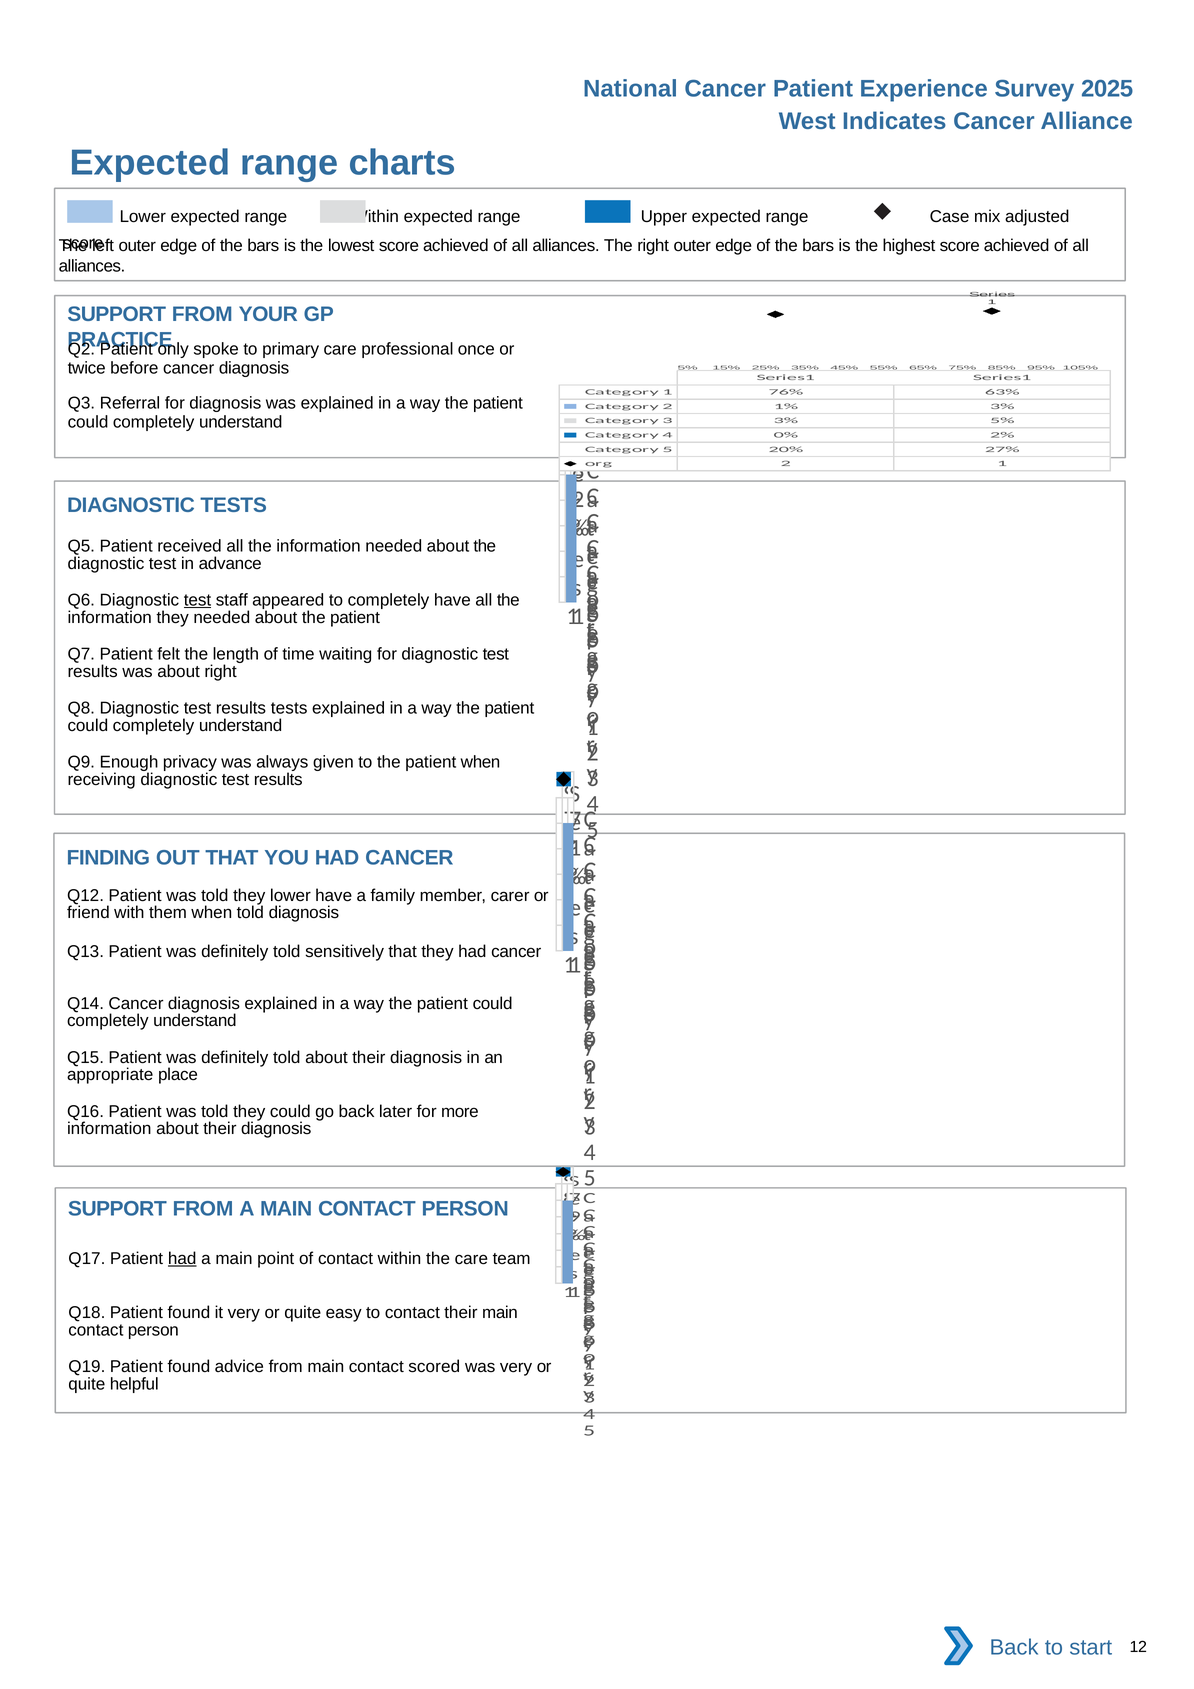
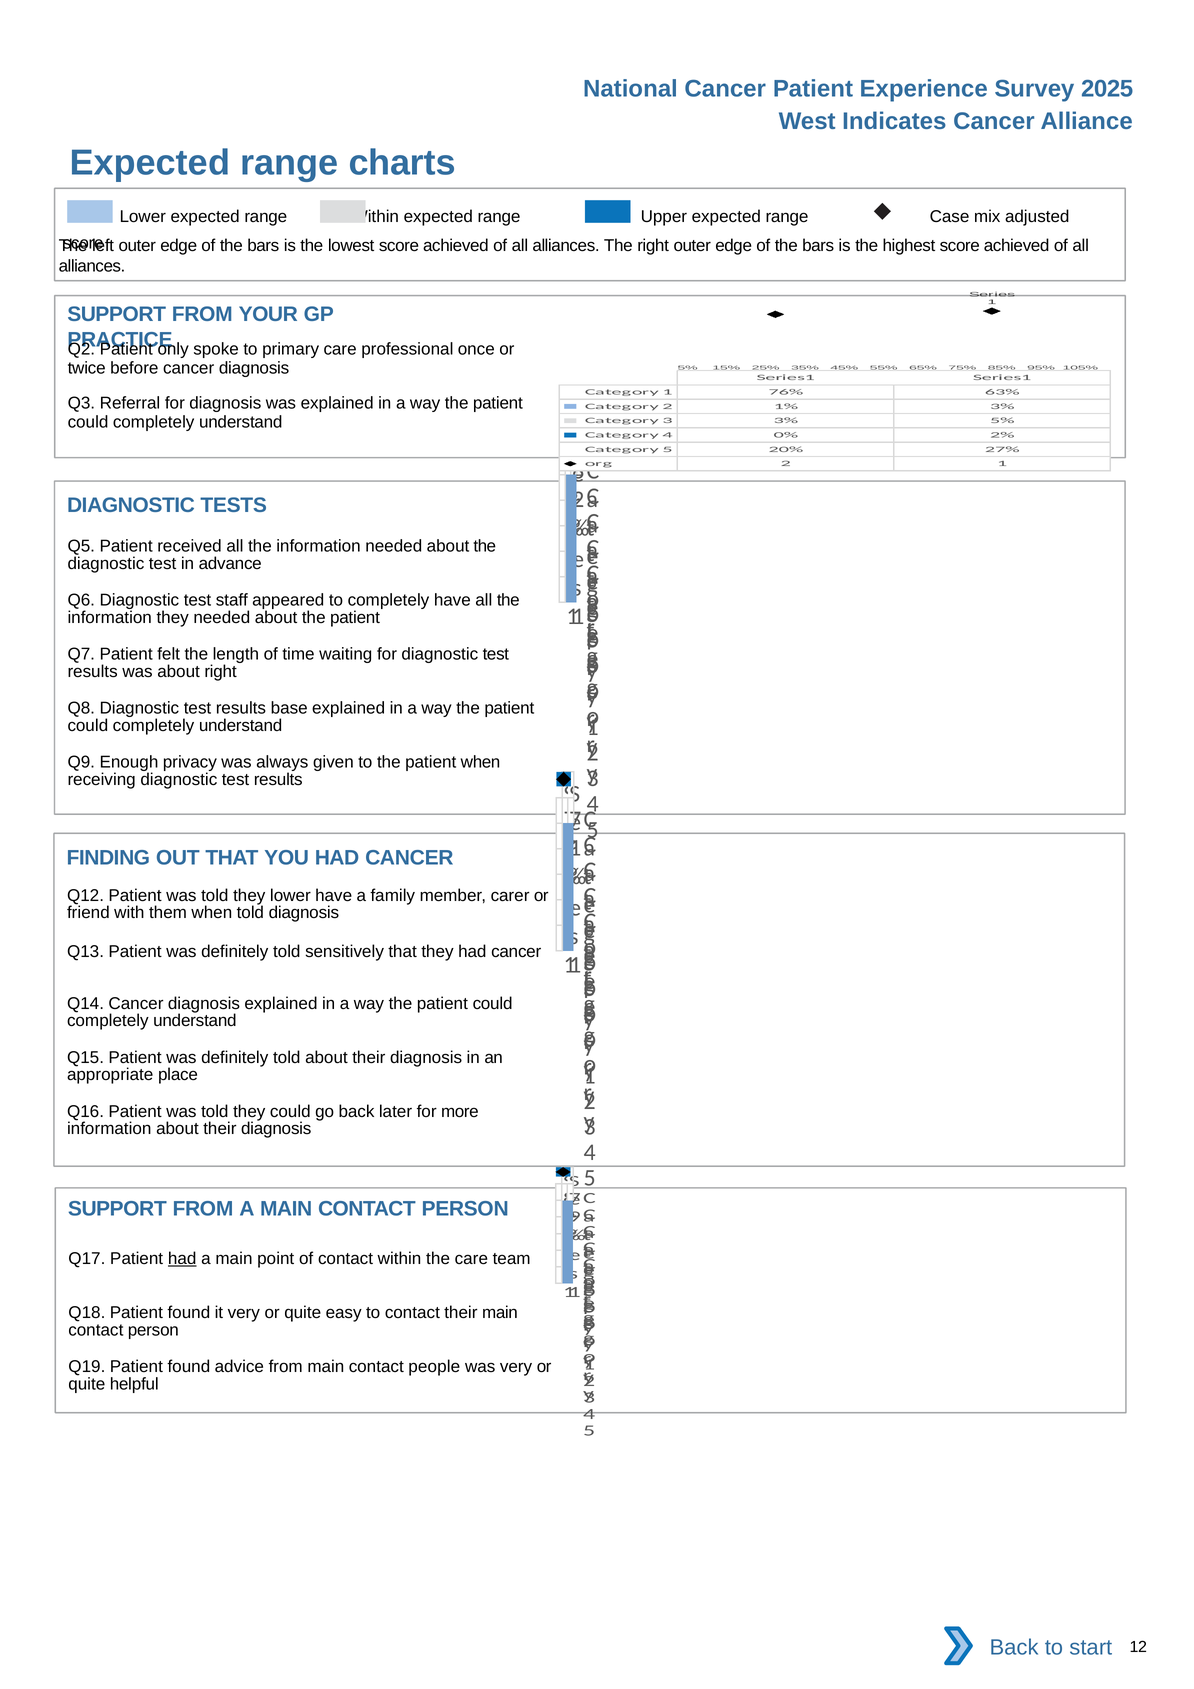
test at (197, 601) underline: present -> none
results tests: tests -> base
scored: scored -> people
